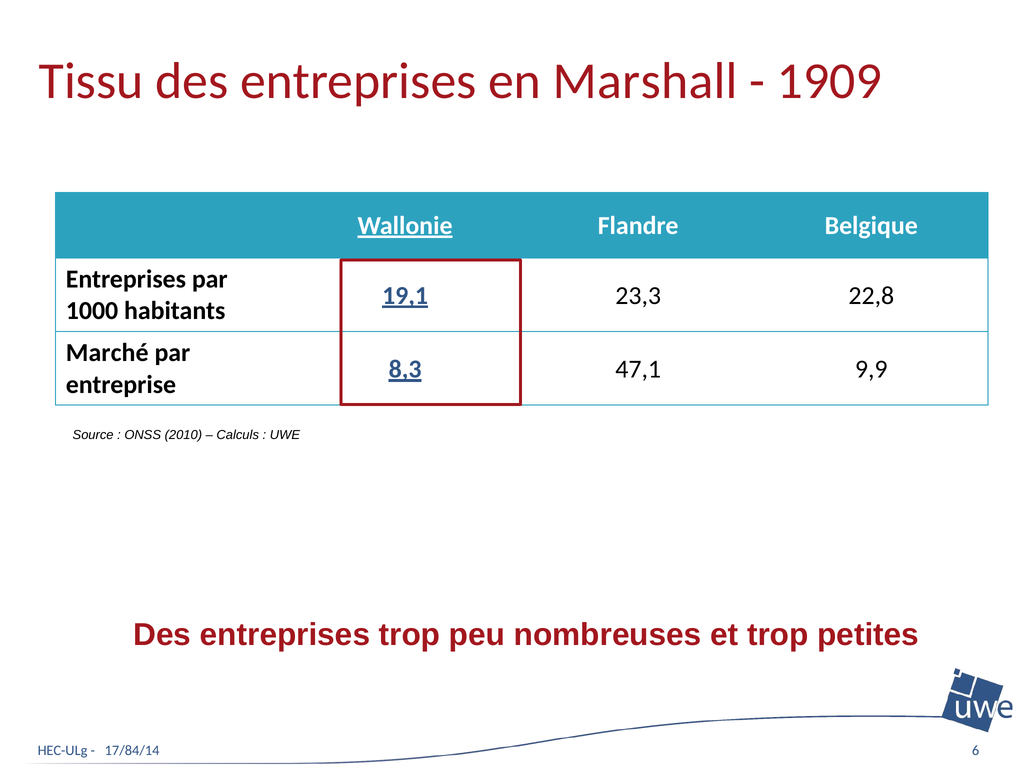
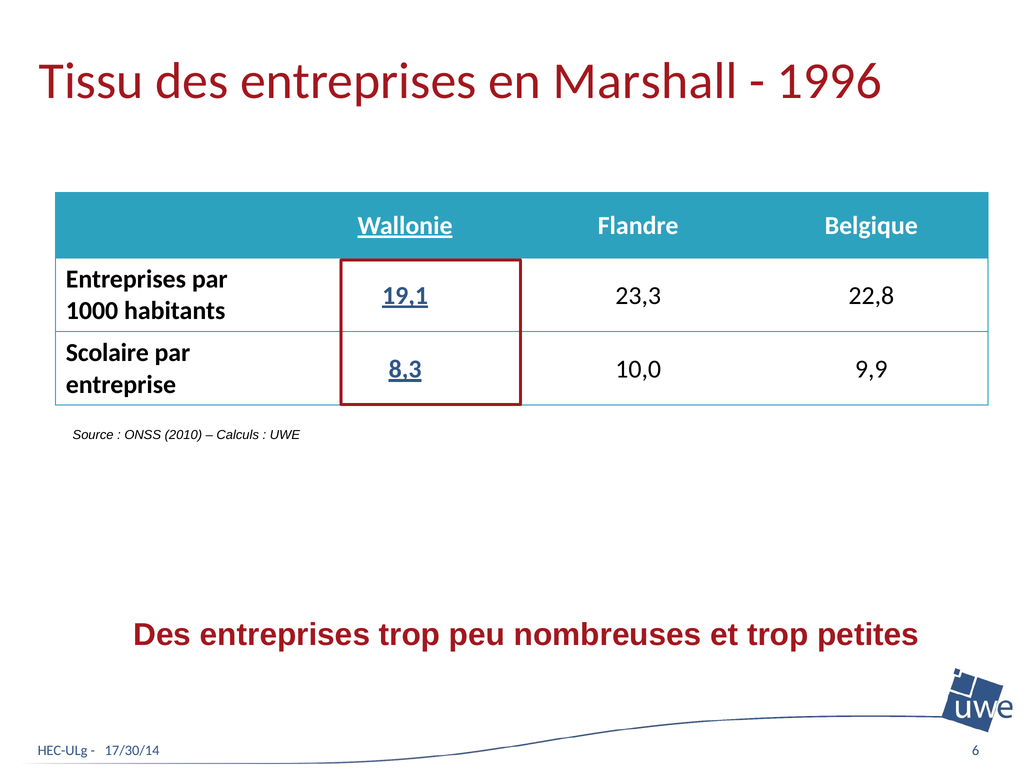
1909: 1909 -> 1996
Marché: Marché -> Scolaire
47,1: 47,1 -> 10,0
17/84/14: 17/84/14 -> 17/30/14
